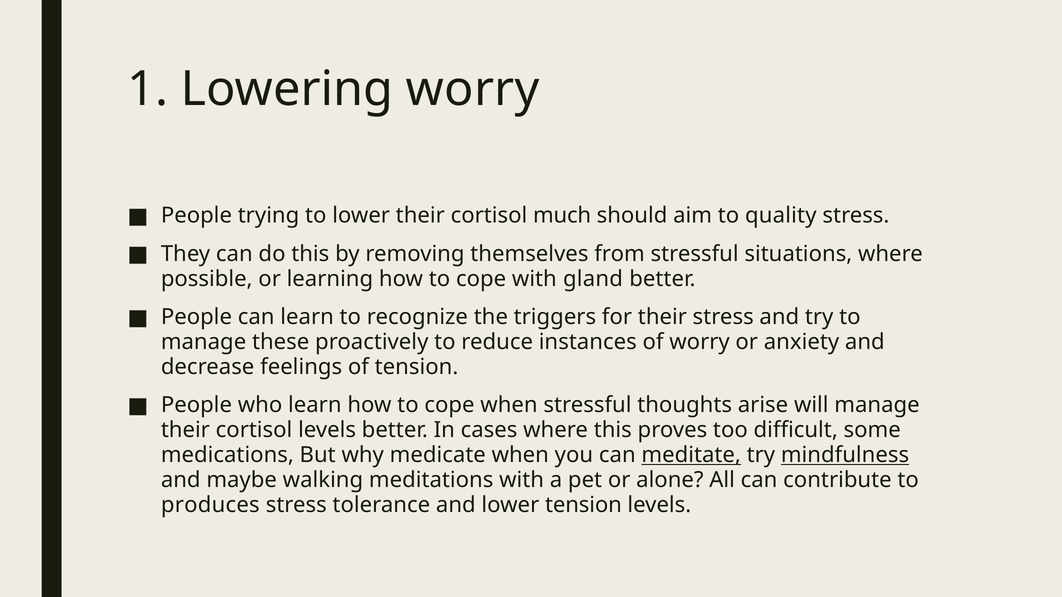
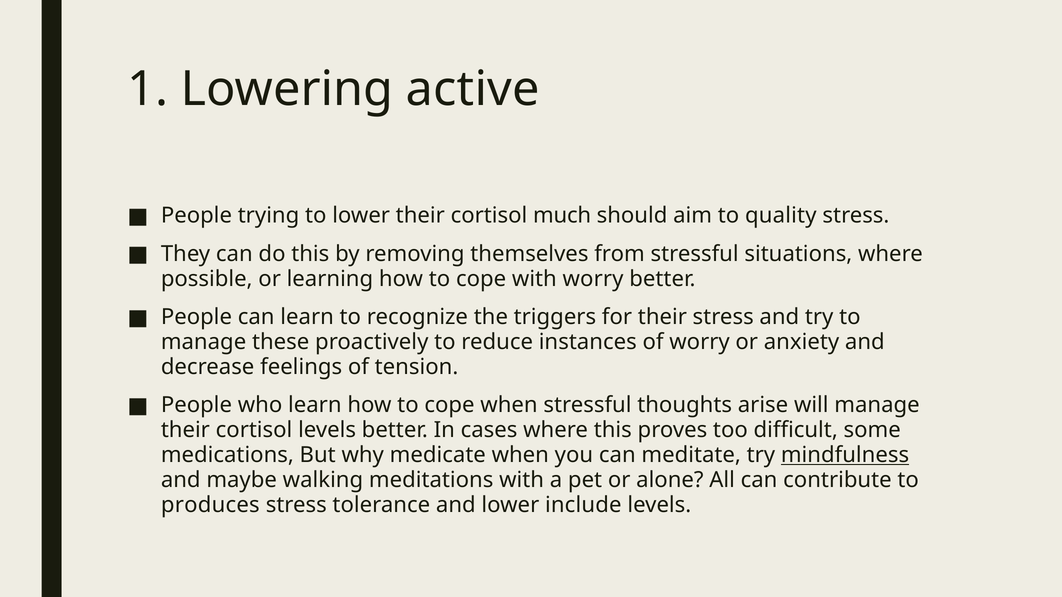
Lowering worry: worry -> active
with gland: gland -> worry
meditate underline: present -> none
lower tension: tension -> include
